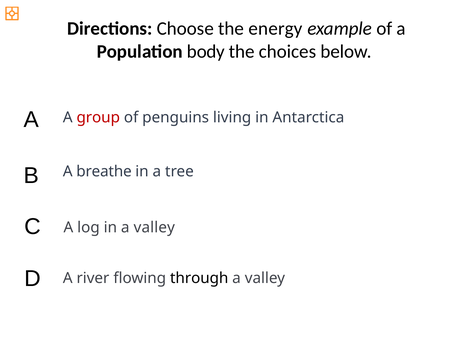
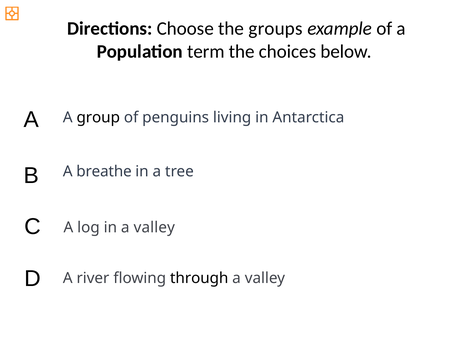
energy: energy -> groups
body: body -> term
group colour: red -> black
